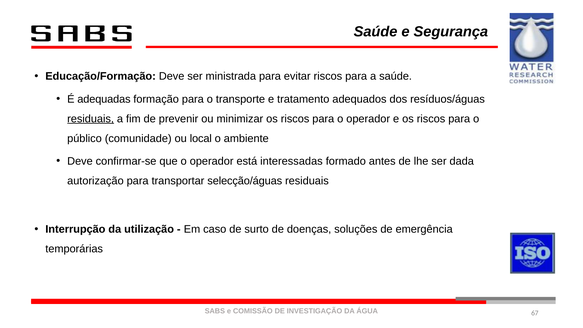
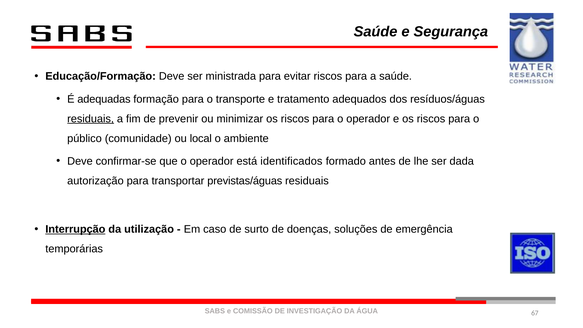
interessadas: interessadas -> identificados
selecção/águas: selecção/águas -> previstas/águas
Interrupção underline: none -> present
